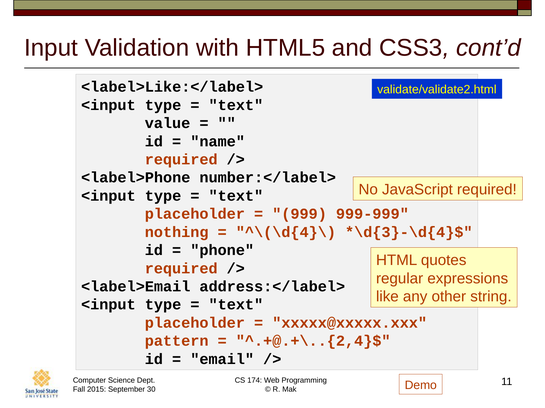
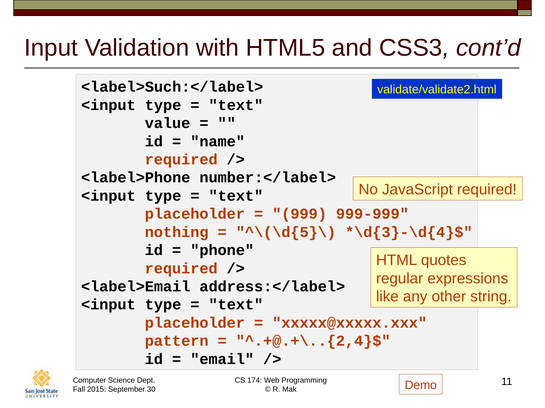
<label>Like:</label>: <label>Like:</label> -> <label>Such:</label>
^\(\d{4}\: ^\(\d{4}\ -> ^\(\d{5}\
